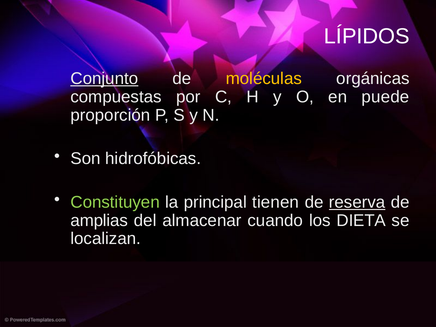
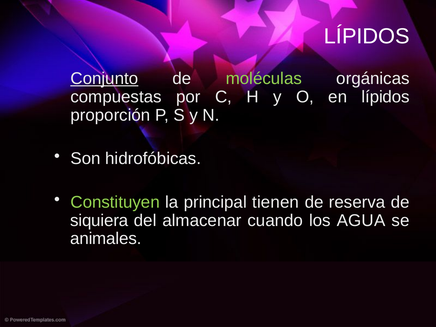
moléculas colour: yellow -> light green
en puede: puede -> lípidos
reserva underline: present -> none
amplias: amplias -> siquiera
DIETA: DIETA -> AGUA
localizan: localizan -> animales
